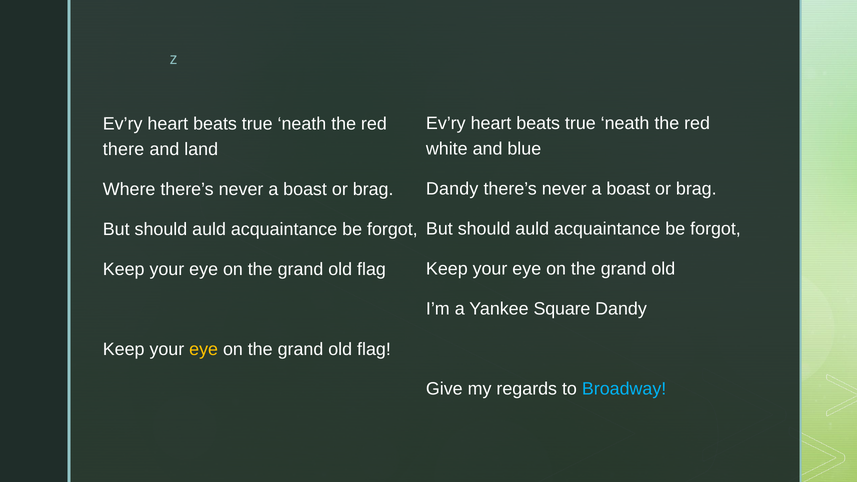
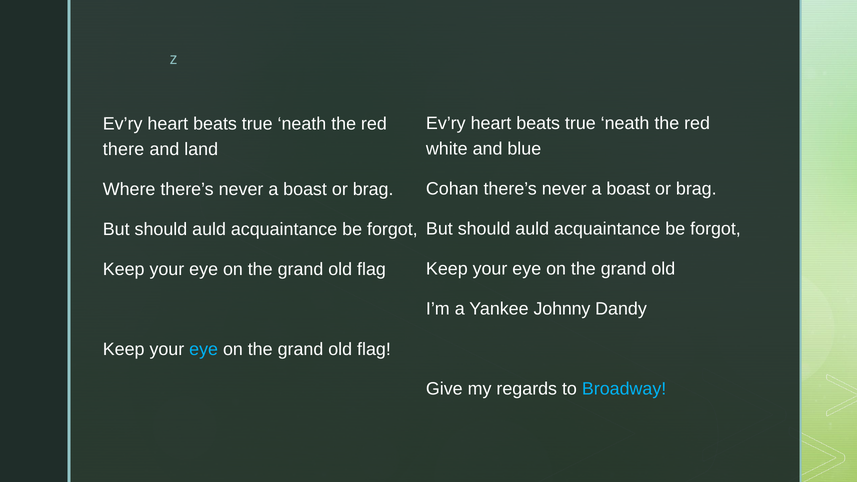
Dandy at (452, 189): Dandy -> Cohan
Square: Square -> Johnny
eye at (204, 349) colour: yellow -> light blue
